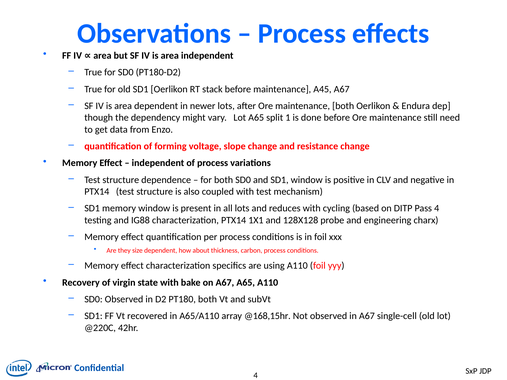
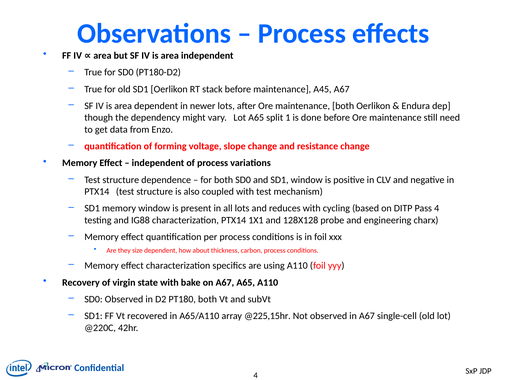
@168,15hr: @168,15hr -> @225,15hr
